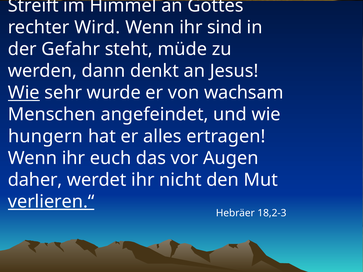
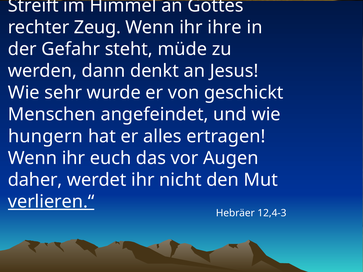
Wird: Wird -> Zeug
sind: sind -> ihre
Wie at (24, 93) underline: present -> none
wachsam: wachsam -> geschickt
18,2-3: 18,2-3 -> 12,4-3
